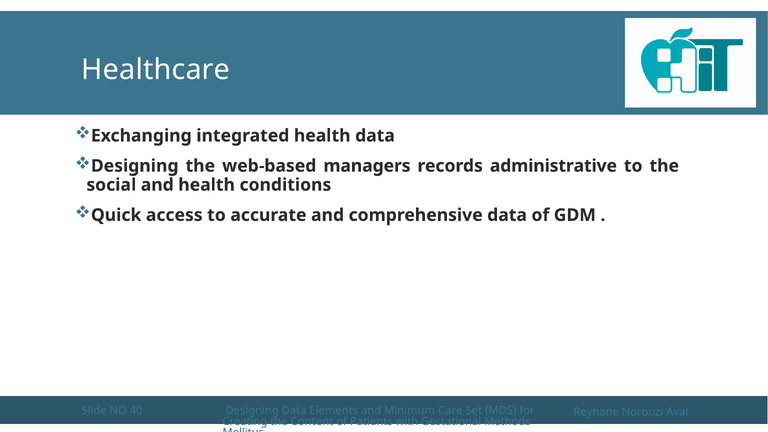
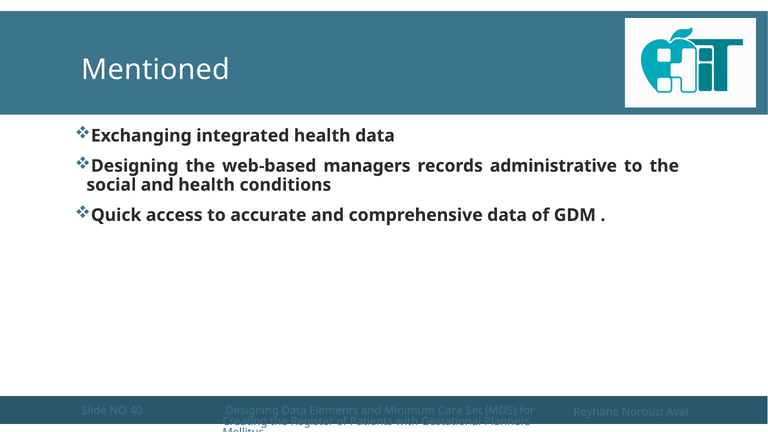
Healthcare: Healthcare -> Mentioned
Content: Content -> Register
Methods: Methods -> Planners
